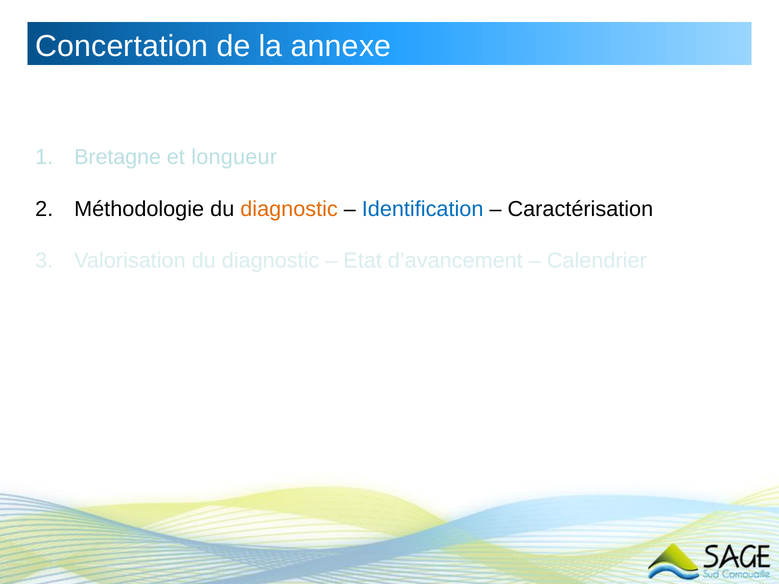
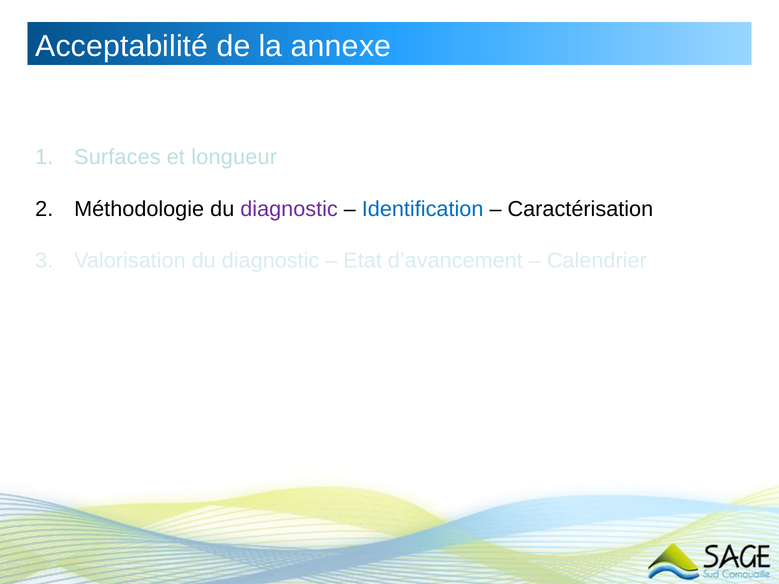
Concertation: Concertation -> Acceptabilité
Bretagne: Bretagne -> Surfaces
diagnostic at (289, 209) colour: orange -> purple
